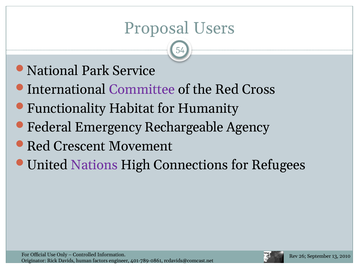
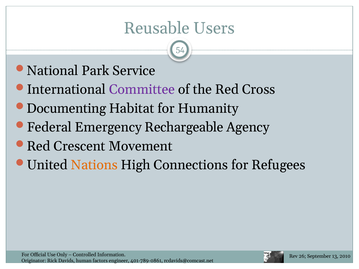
Proposal: Proposal -> Reusable
Functionality: Functionality -> Documenting
Nations colour: purple -> orange
